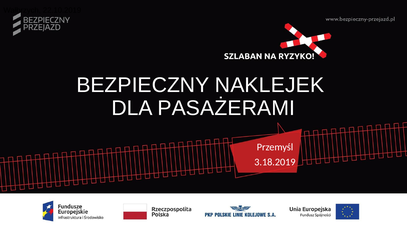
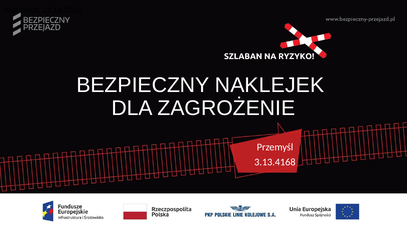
PASAŻERAMI: PASAŻERAMI -> ZAGROŻENIE
3.18.2019: 3.18.2019 -> 3.13.4168
